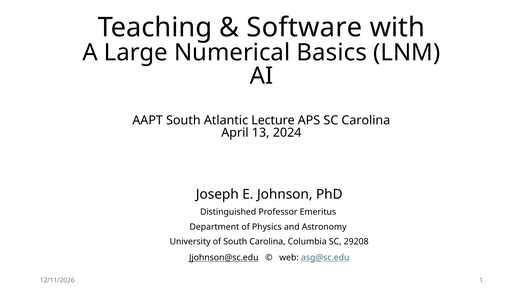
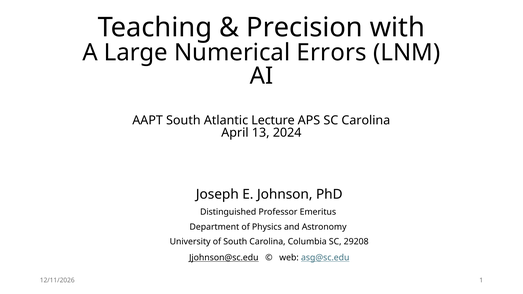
Software: Software -> Precision
Basics: Basics -> Errors
